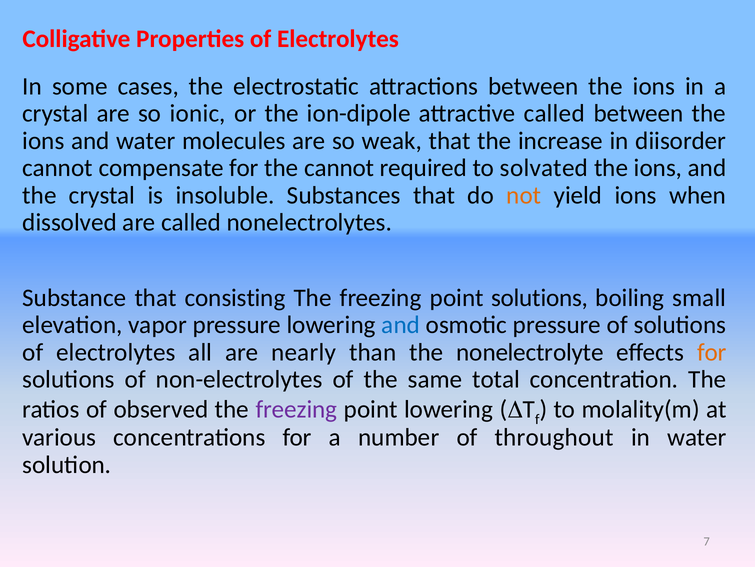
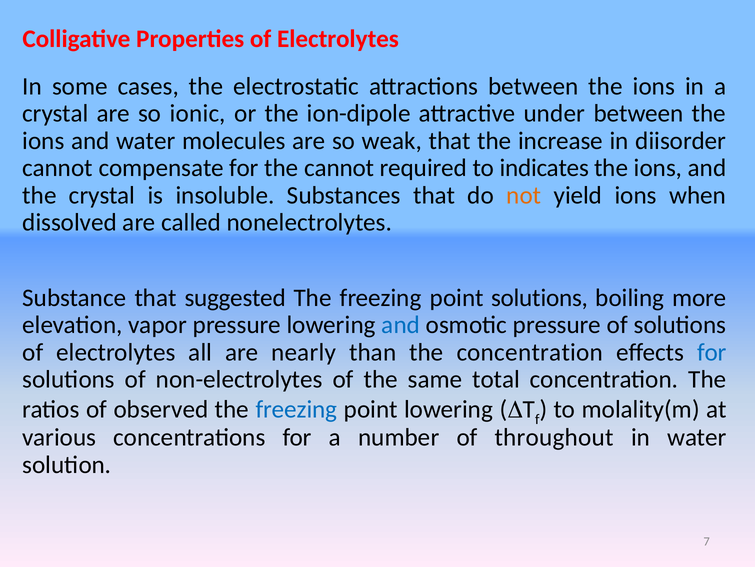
attractive called: called -> under
solvated: solvated -> indicates
consisting: consisting -> suggested
small: small -> more
the nonelectrolyte: nonelectrolyte -> concentration
for at (712, 352) colour: orange -> blue
freezing at (296, 409) colour: purple -> blue
